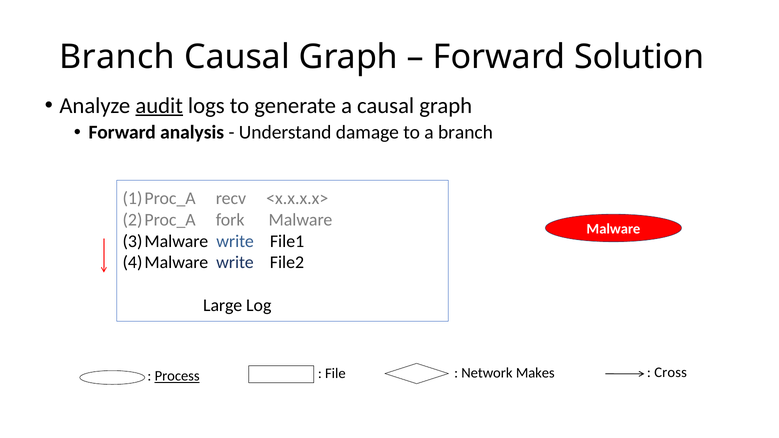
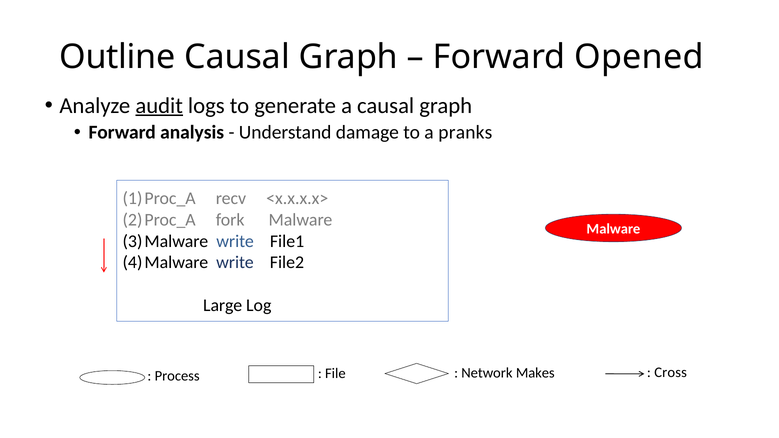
Branch at (117, 57): Branch -> Outline
Solution: Solution -> Opened
a branch: branch -> pranks
Process underline: present -> none
